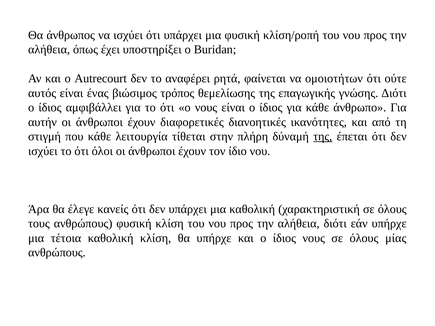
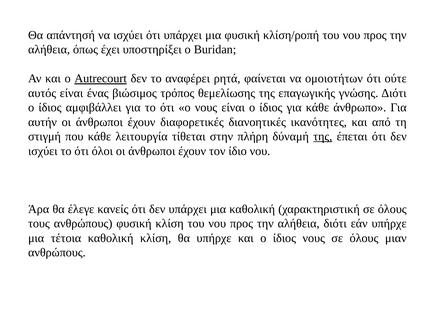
άνθρωπος: άνθρωπος -> απάντησή
Autrecourt underline: none -> present
μίας: μίας -> μιαν
